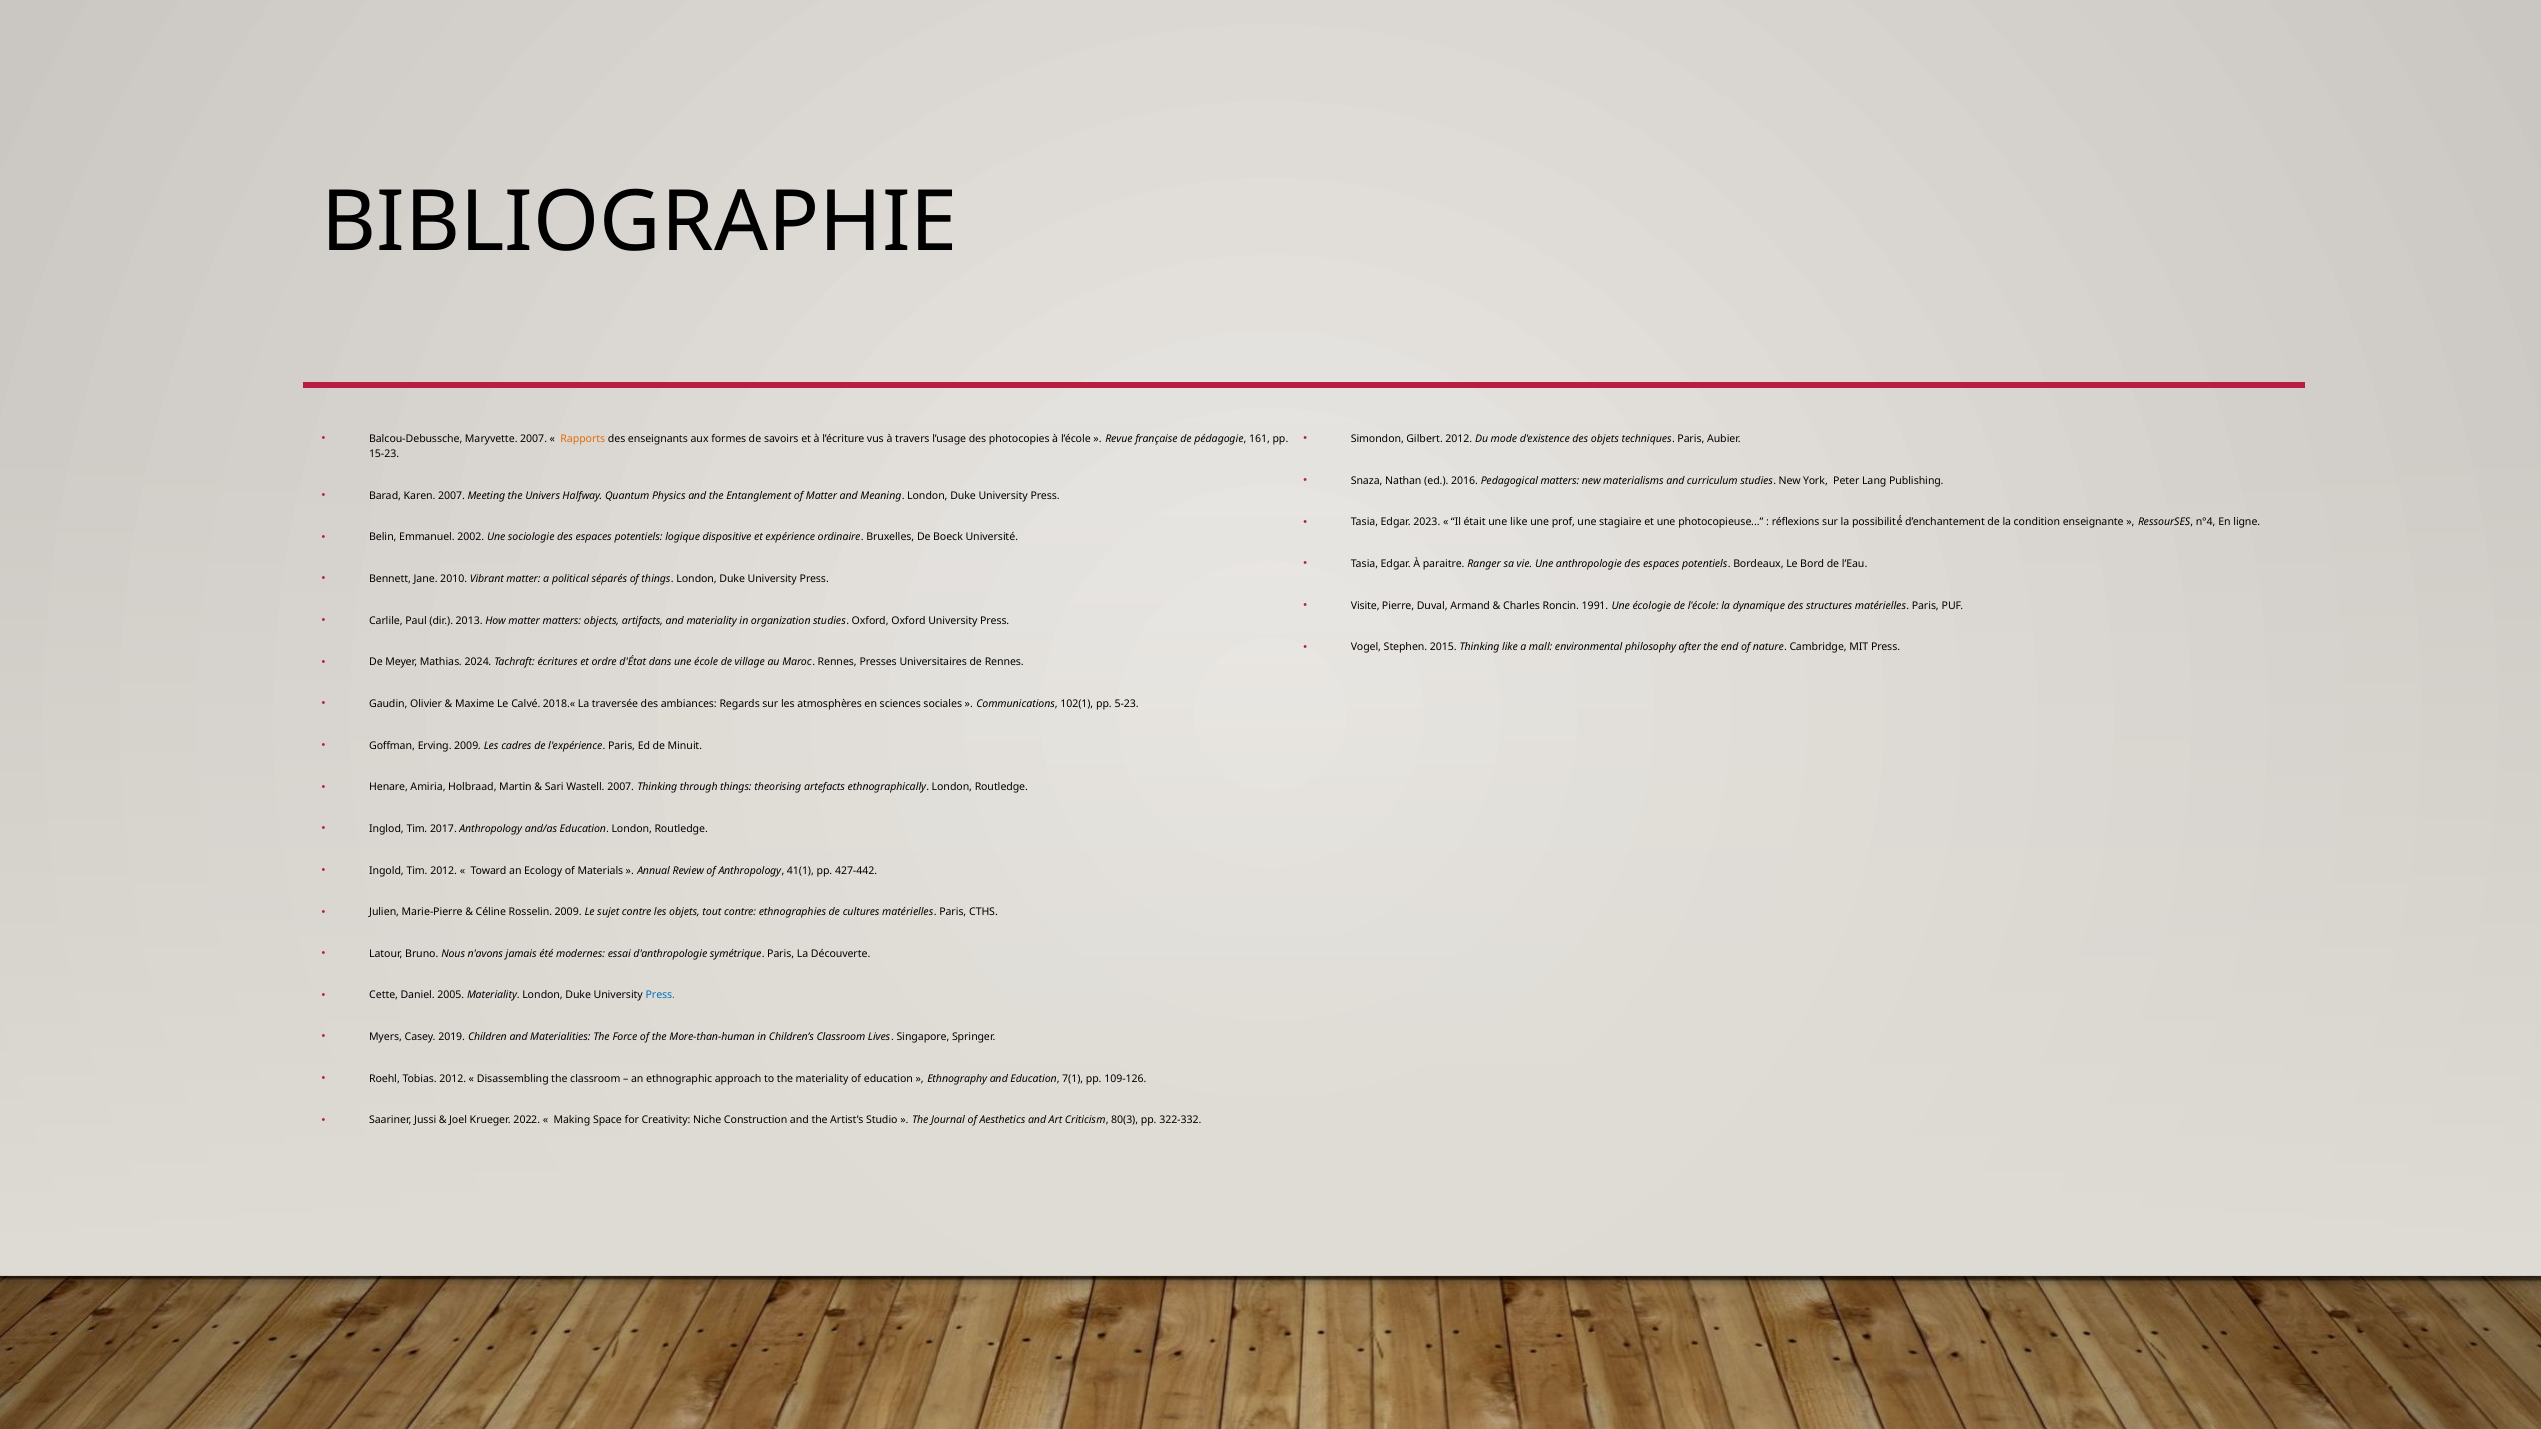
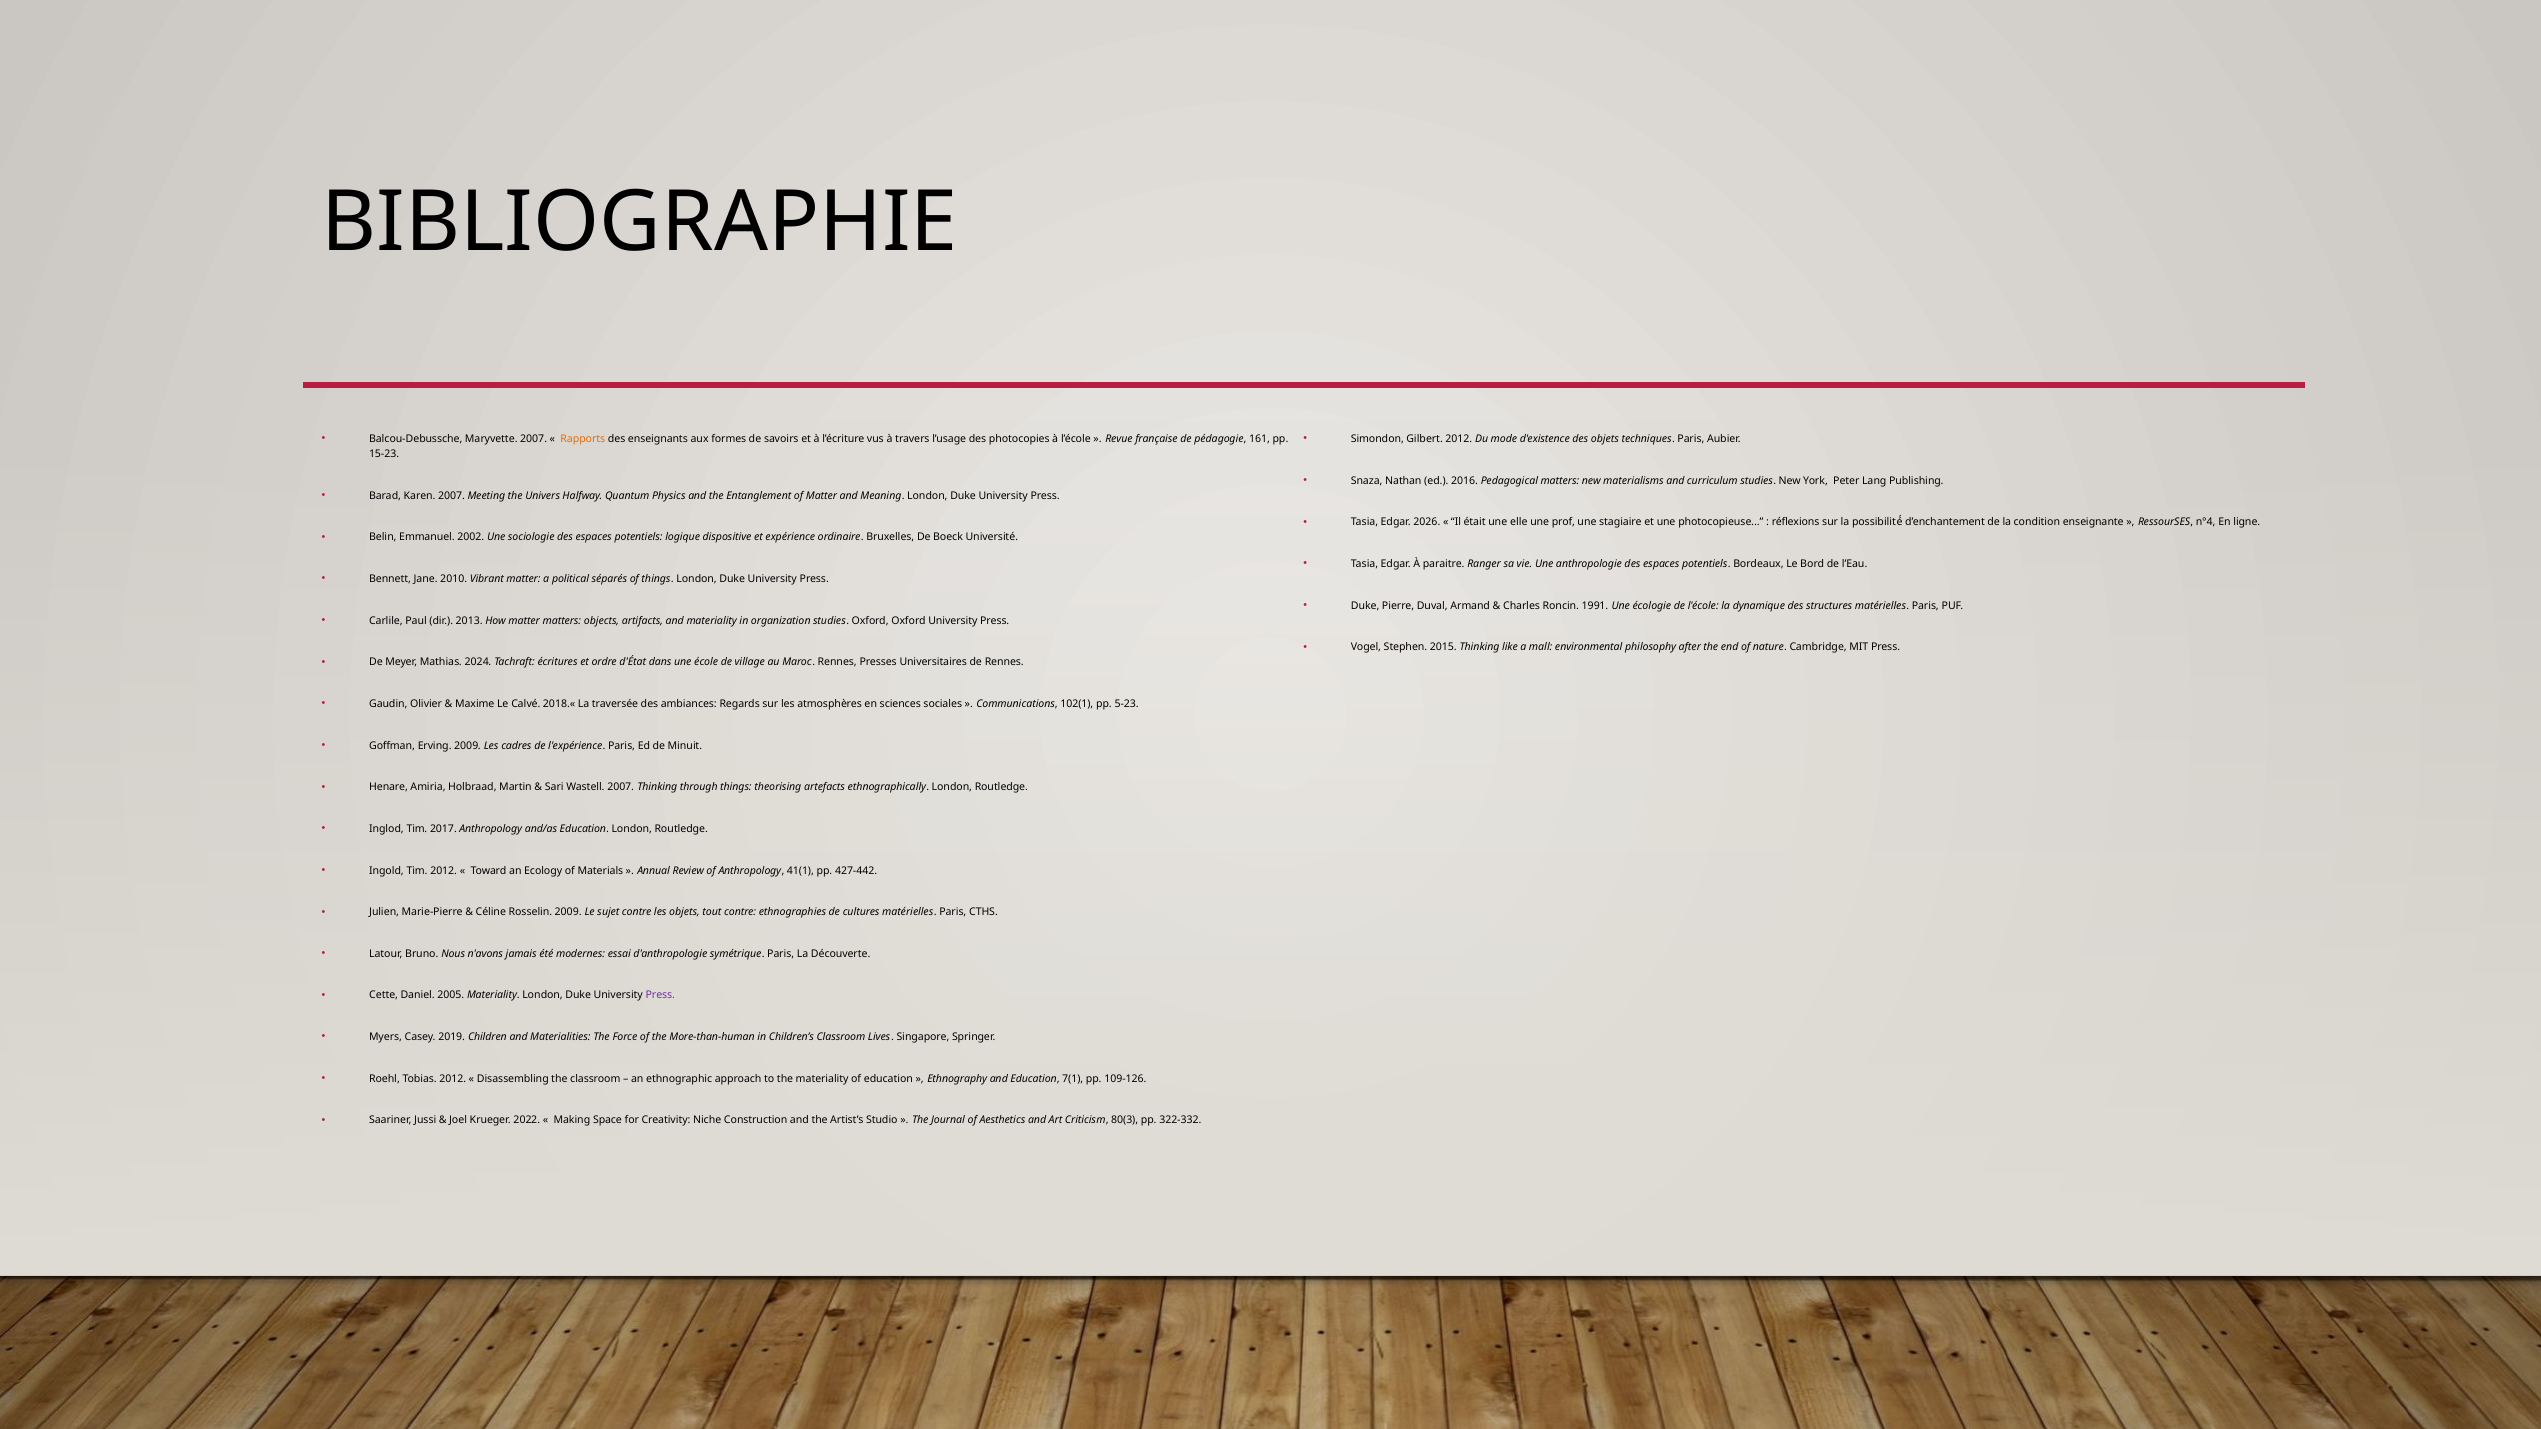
2023: 2023 -> 2026
une like: like -> elle
Visite at (1365, 606): Visite -> Duke
Press at (660, 996) colour: blue -> purple
